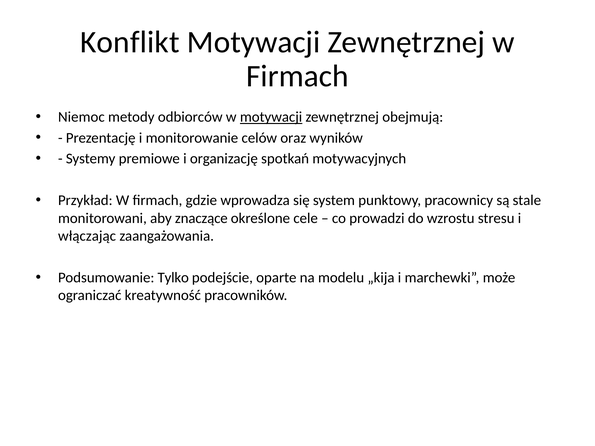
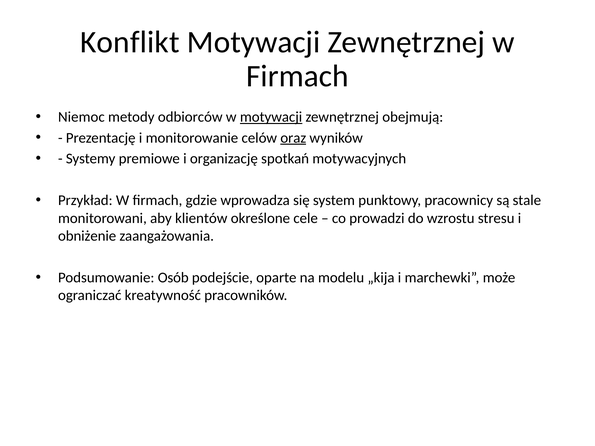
oraz underline: none -> present
znaczące: znaczące -> klientów
włączając: włączając -> obniżenie
Tylko: Tylko -> Osób
